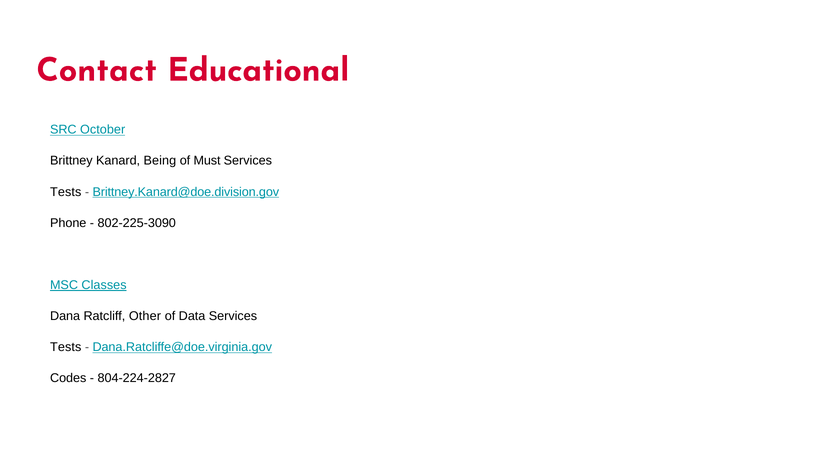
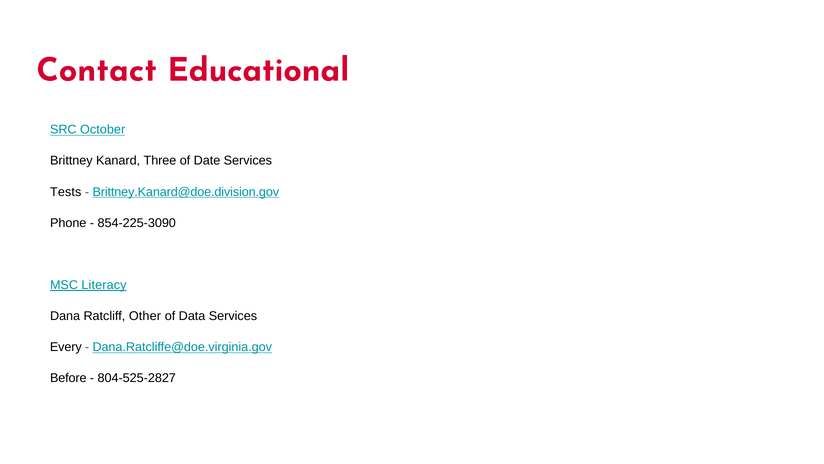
Being: Being -> Three
Must: Must -> Date
802-225-3090: 802-225-3090 -> 854-225-3090
Classes: Classes -> Literacy
Tests at (66, 347): Tests -> Every
Codes: Codes -> Before
804-224-2827: 804-224-2827 -> 804-525-2827
